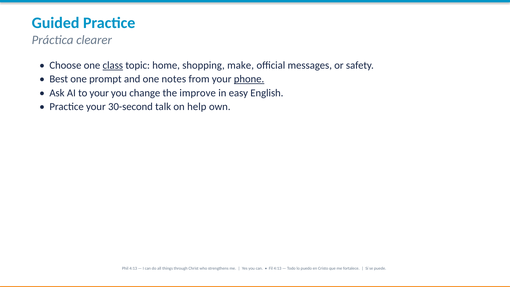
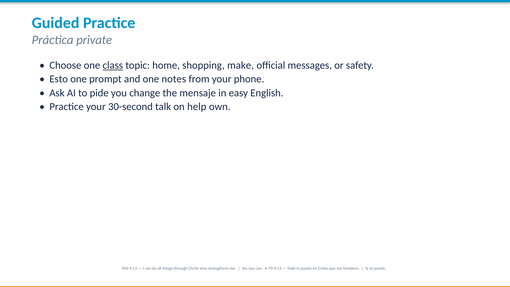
clearer: clearer -> private
Best: Best -> Esto
phone underline: present -> none
to your: your -> pide
improve: improve -> mensaje
